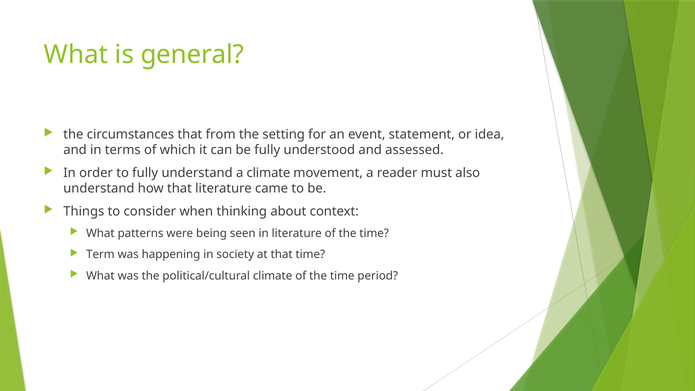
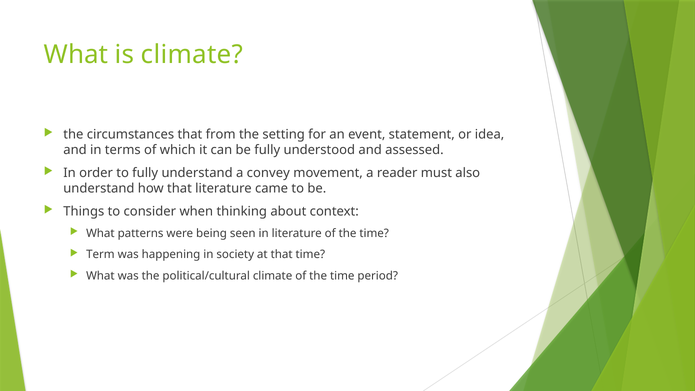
is general: general -> climate
a climate: climate -> convey
